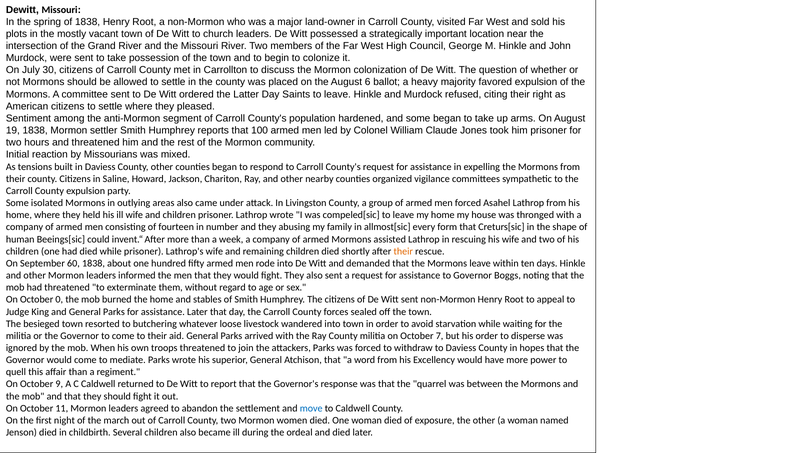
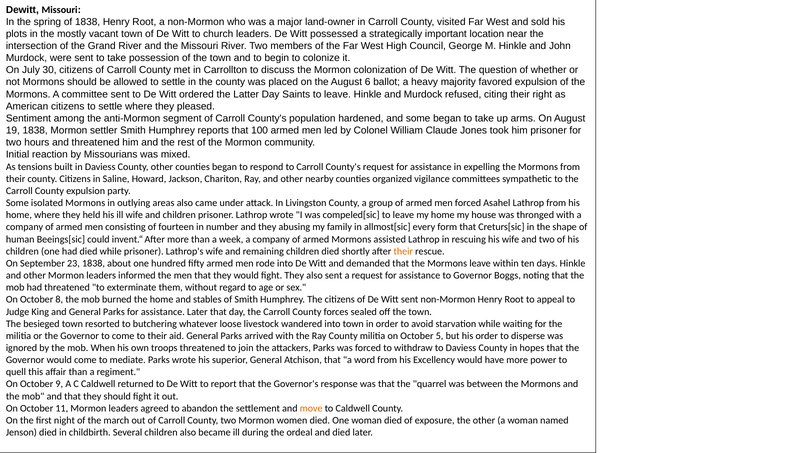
60: 60 -> 23
0: 0 -> 8
7: 7 -> 5
move colour: blue -> orange
